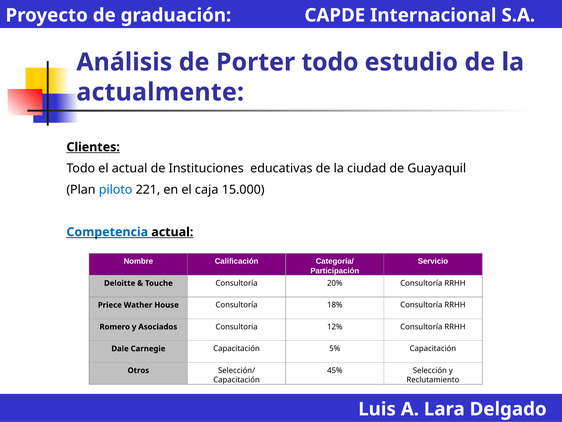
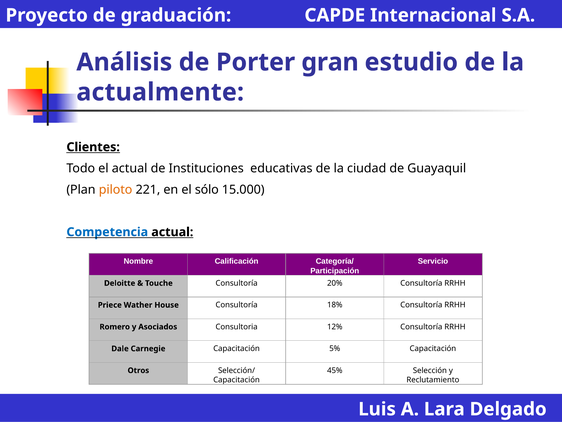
Porter todo: todo -> gran
piloto colour: blue -> orange
caja: caja -> sólo
